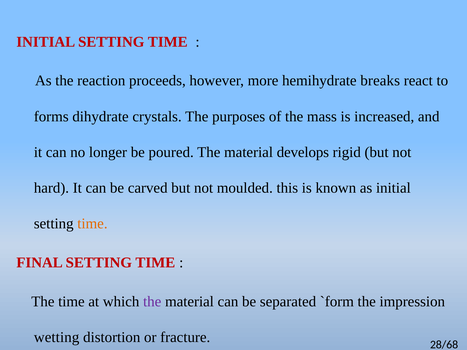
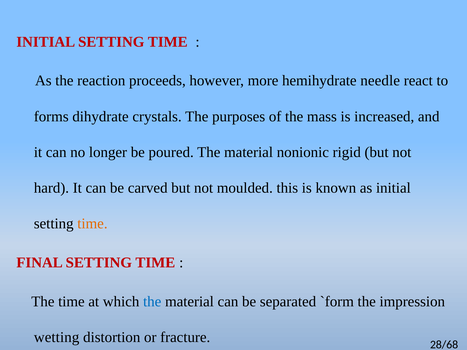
breaks: breaks -> needle
develops: develops -> nonionic
the at (152, 302) colour: purple -> blue
